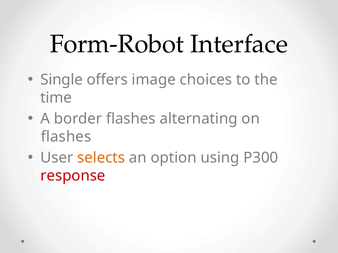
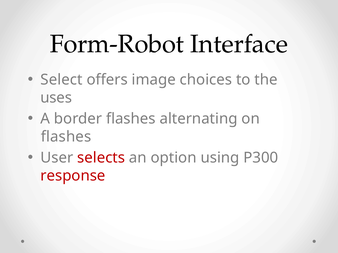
Single: Single -> Select
time: time -> uses
selects colour: orange -> red
